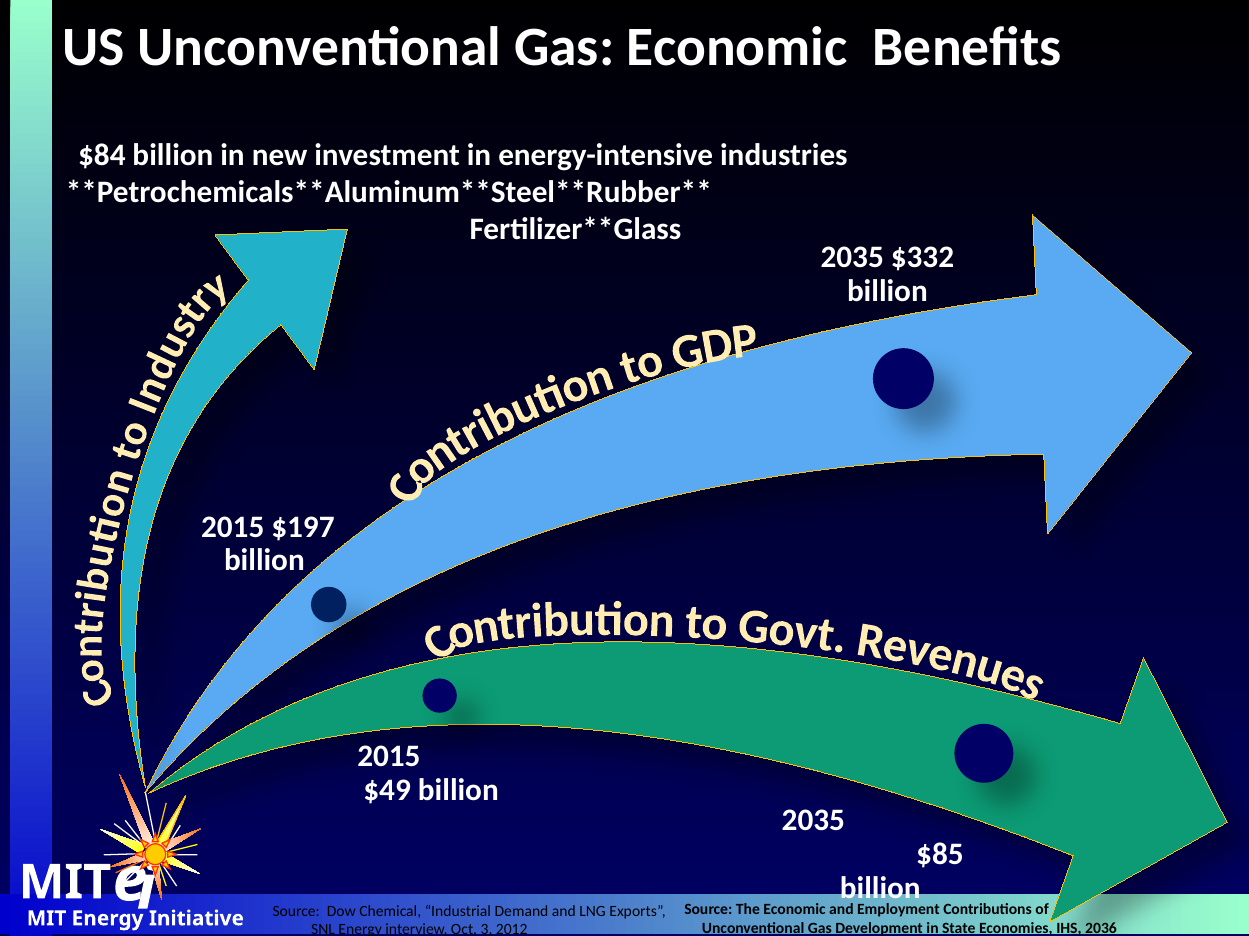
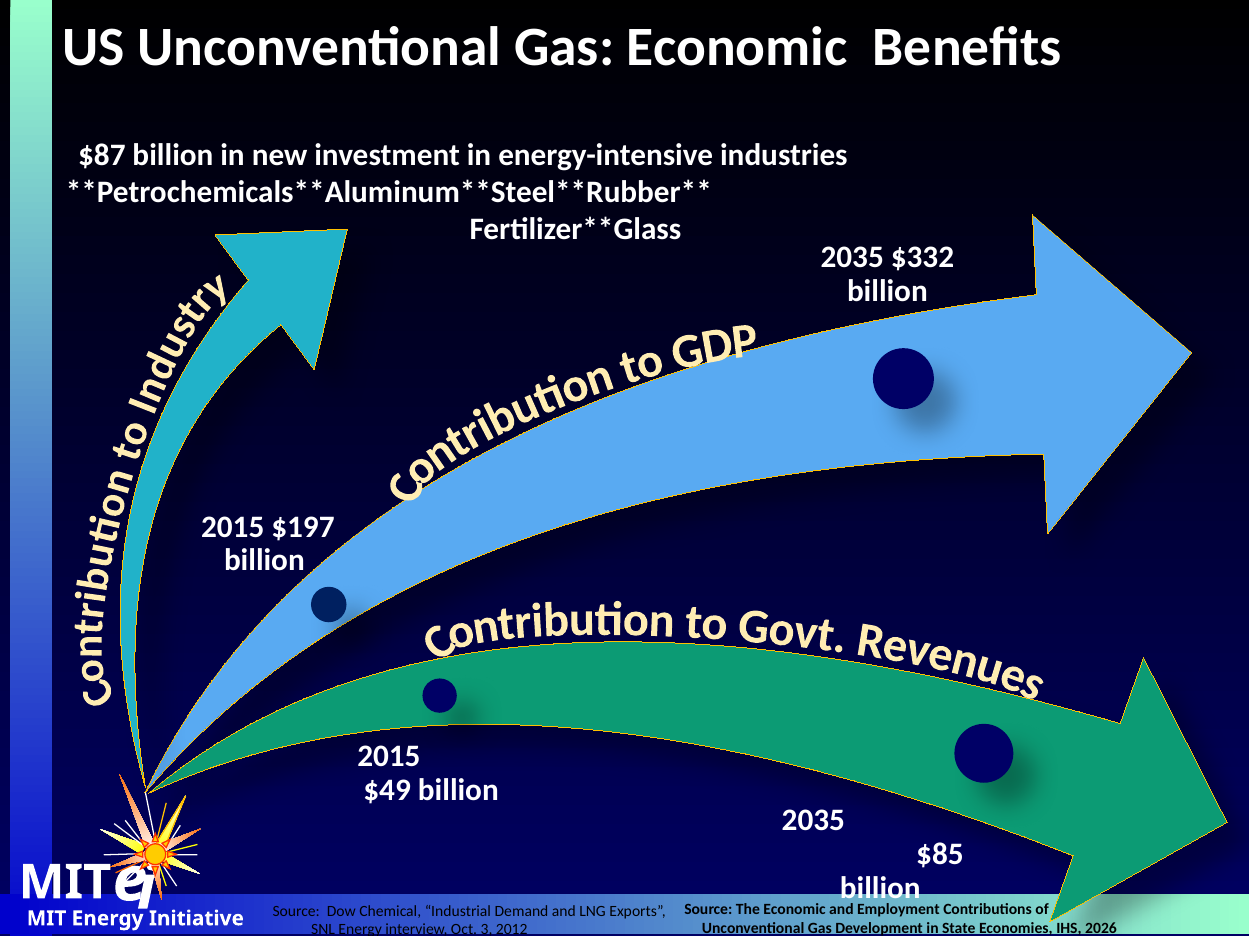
$84: $84 -> $87
2036: 2036 -> 2026
